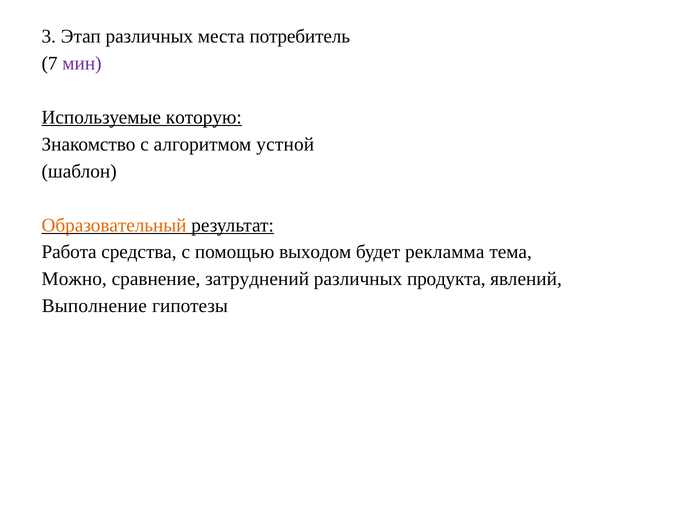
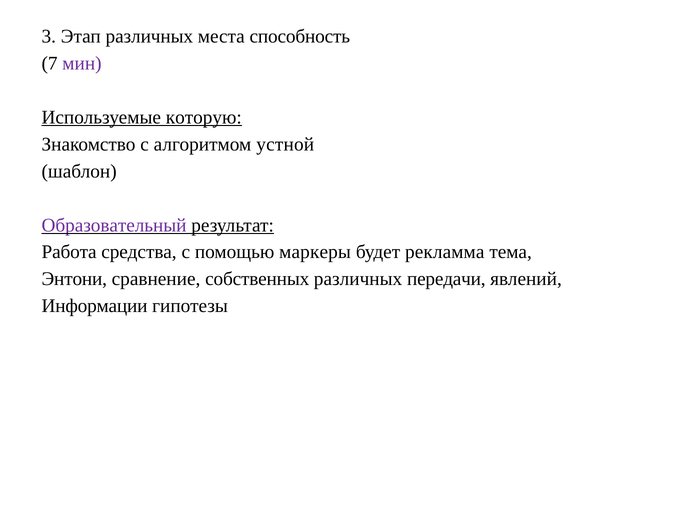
потребитель: потребитель -> способность
Образовательный colour: orange -> purple
выходом: выходом -> маркеры
Можно: Можно -> Энтони
затруднений: затруднений -> собственных
продукта: продукта -> передачи
Выполнение: Выполнение -> Информации
